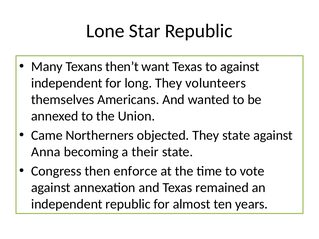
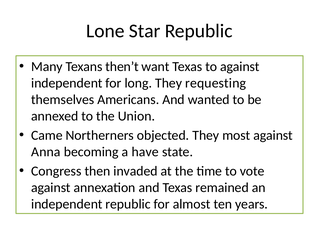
volunteers: volunteers -> requesting
They state: state -> most
their: their -> have
enforce: enforce -> invaded
